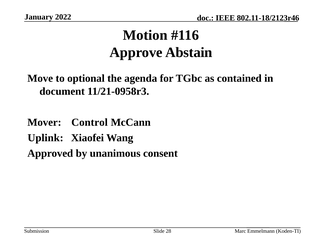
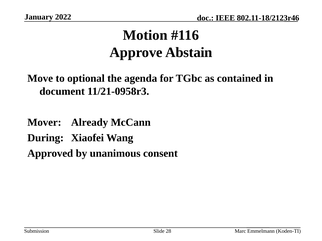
Control: Control -> Already
Uplink: Uplink -> During
